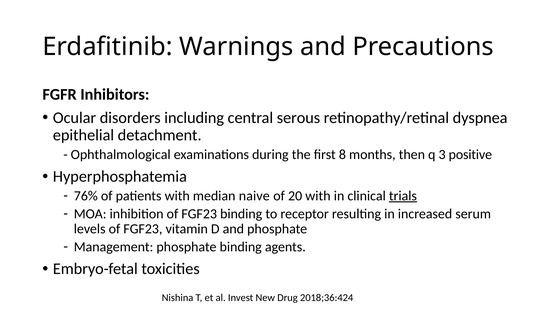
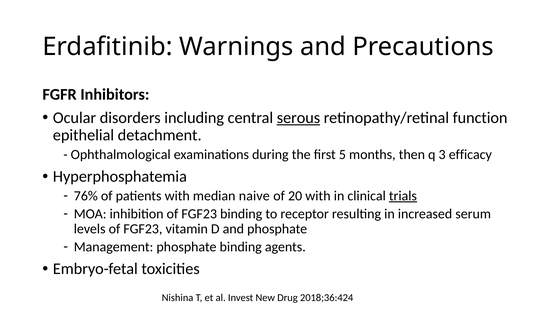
serous underline: none -> present
dyspnea: dyspnea -> function
8: 8 -> 5
positive: positive -> efficacy
